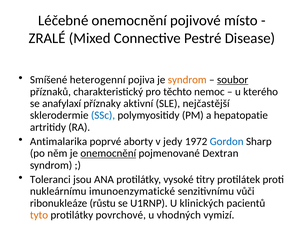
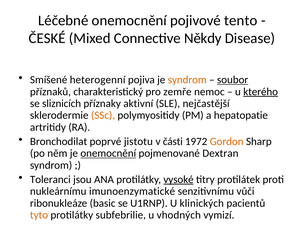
místo: místo -> tento
ZRALÉ: ZRALÉ -> ČESKÉ
Pestré: Pestré -> Někdy
těchto: těchto -> zemře
kterého underline: none -> present
anafylaxí: anafylaxí -> sliznicích
SSc colour: blue -> orange
Antimalarika: Antimalarika -> Bronchodilat
aborty: aborty -> jistotu
jedy: jedy -> části
Gordon colour: blue -> orange
vysoké underline: none -> present
růstu: růstu -> basic
povrchové: povrchové -> subfebrilie
